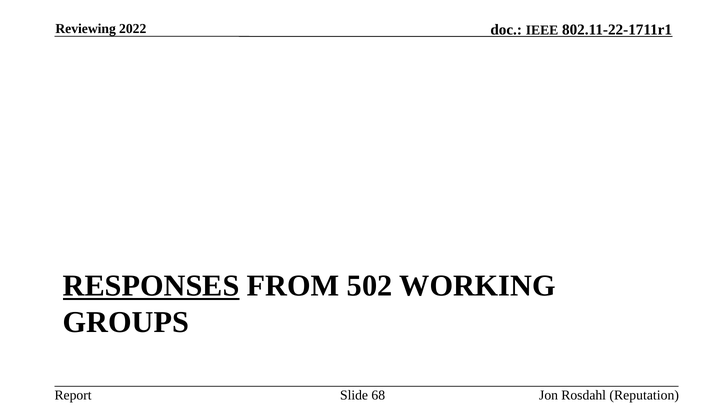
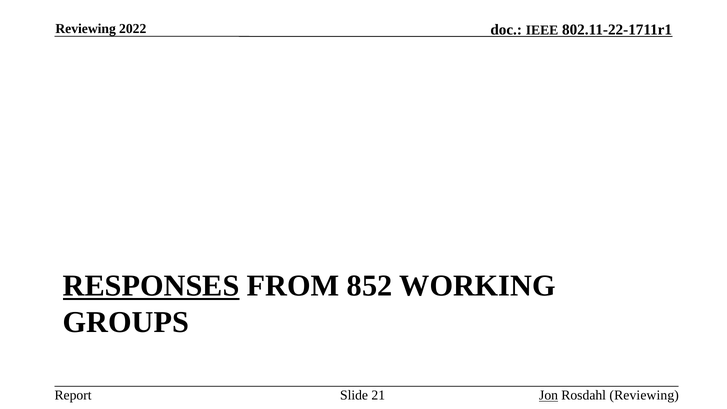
502: 502 -> 852
68: 68 -> 21
Jon underline: none -> present
Rosdahl Reputation: Reputation -> Reviewing
